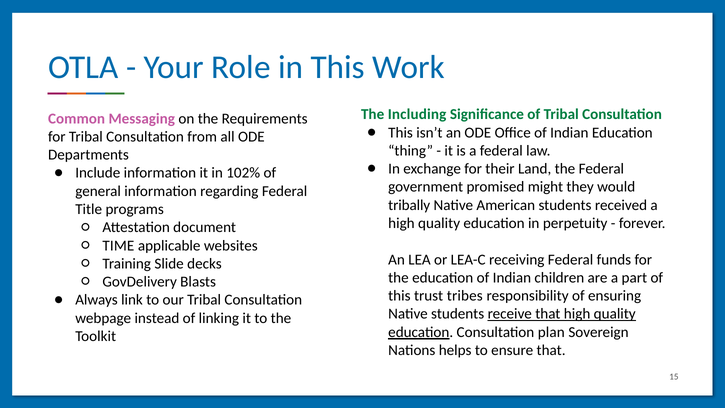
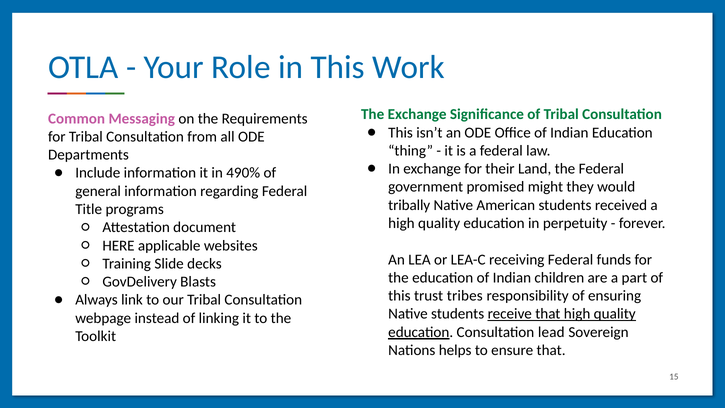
The Including: Including -> Exchange
102%: 102% -> 490%
TIME: TIME -> HERE
plan: plan -> lead
